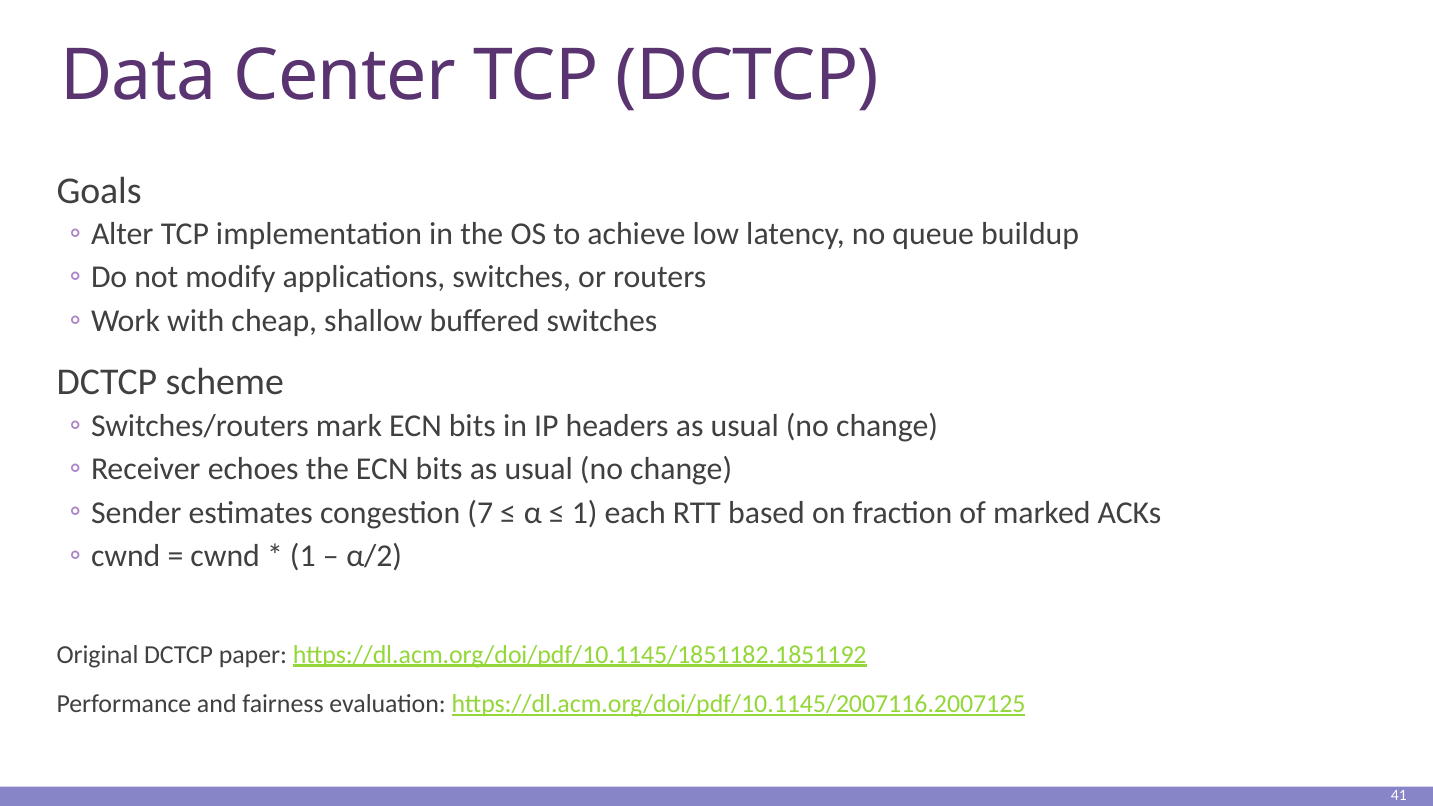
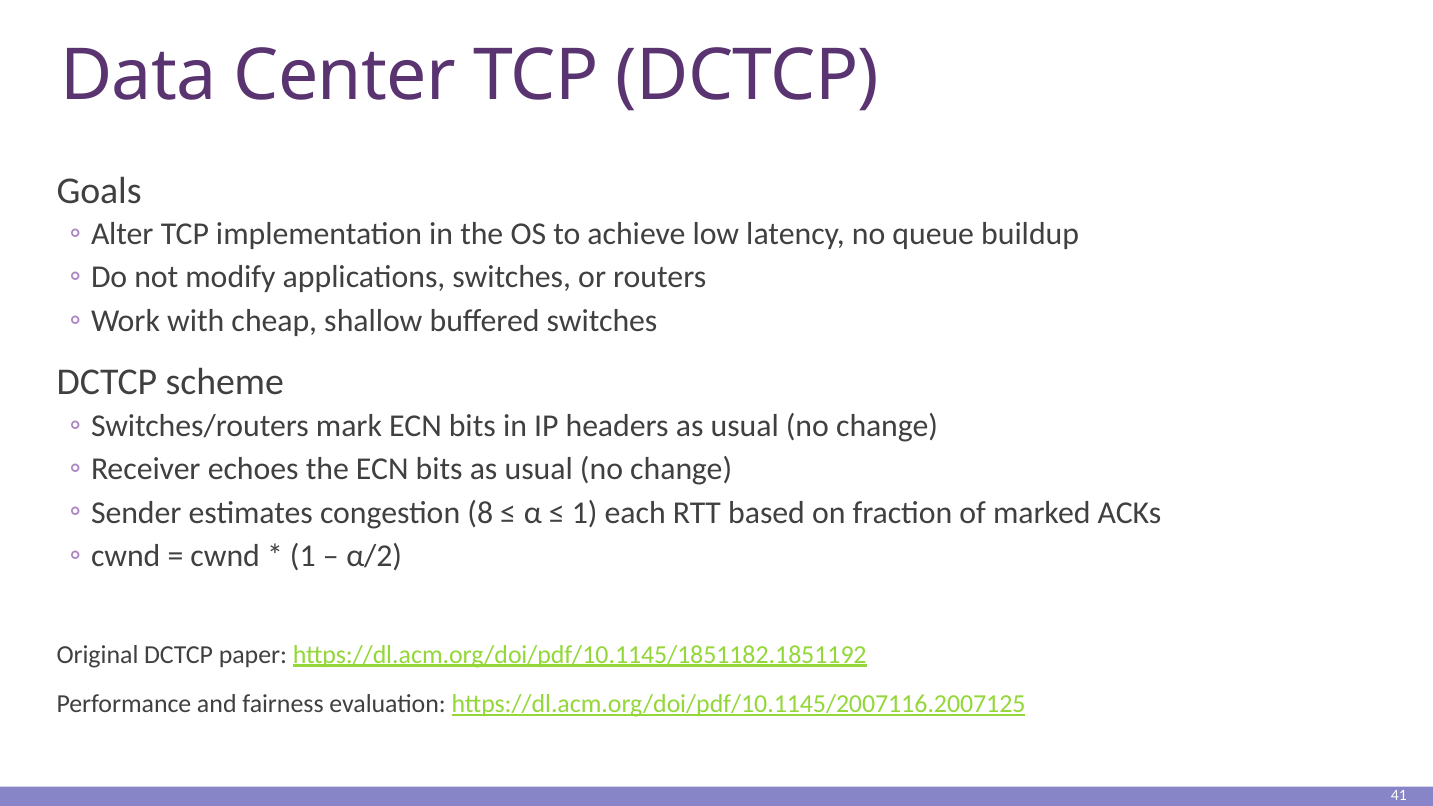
7: 7 -> 8
